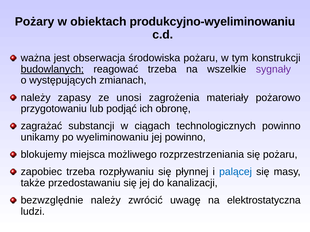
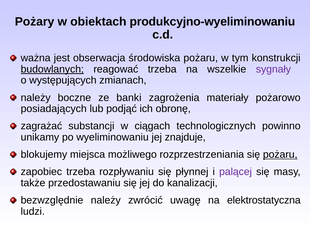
zapasy: zapasy -> boczne
unosi: unosi -> banki
przygotowaniu: przygotowaniu -> posiadających
jej powinno: powinno -> znajduje
pożaru at (280, 155) underline: none -> present
palącej colour: blue -> purple
